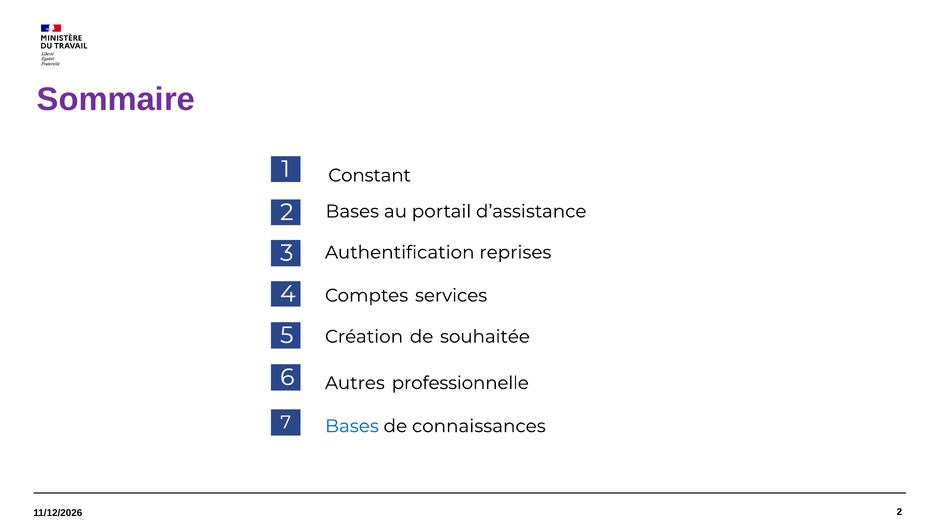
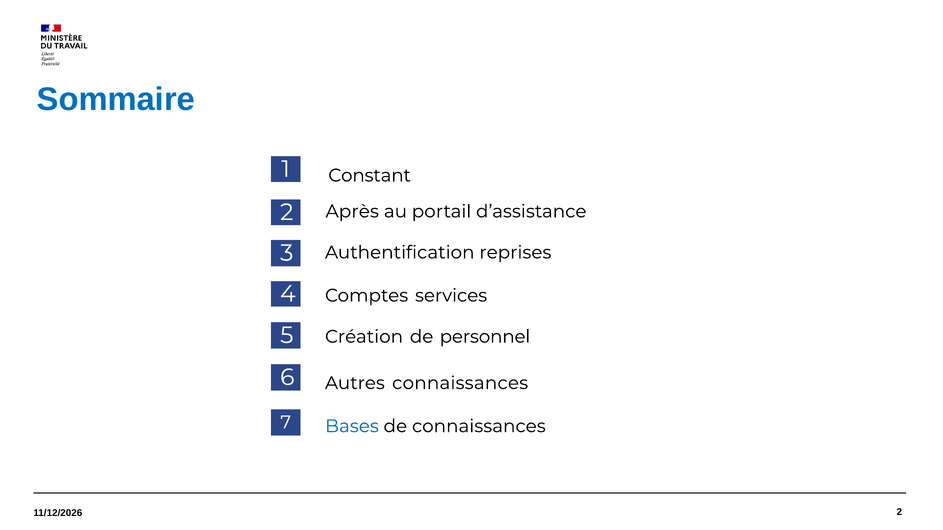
Sommaire colour: purple -> blue
Bases at (352, 212): Bases -> Après
souhaitée: souhaitée -> personnel
Autres professionnelle: professionnelle -> connaissances
